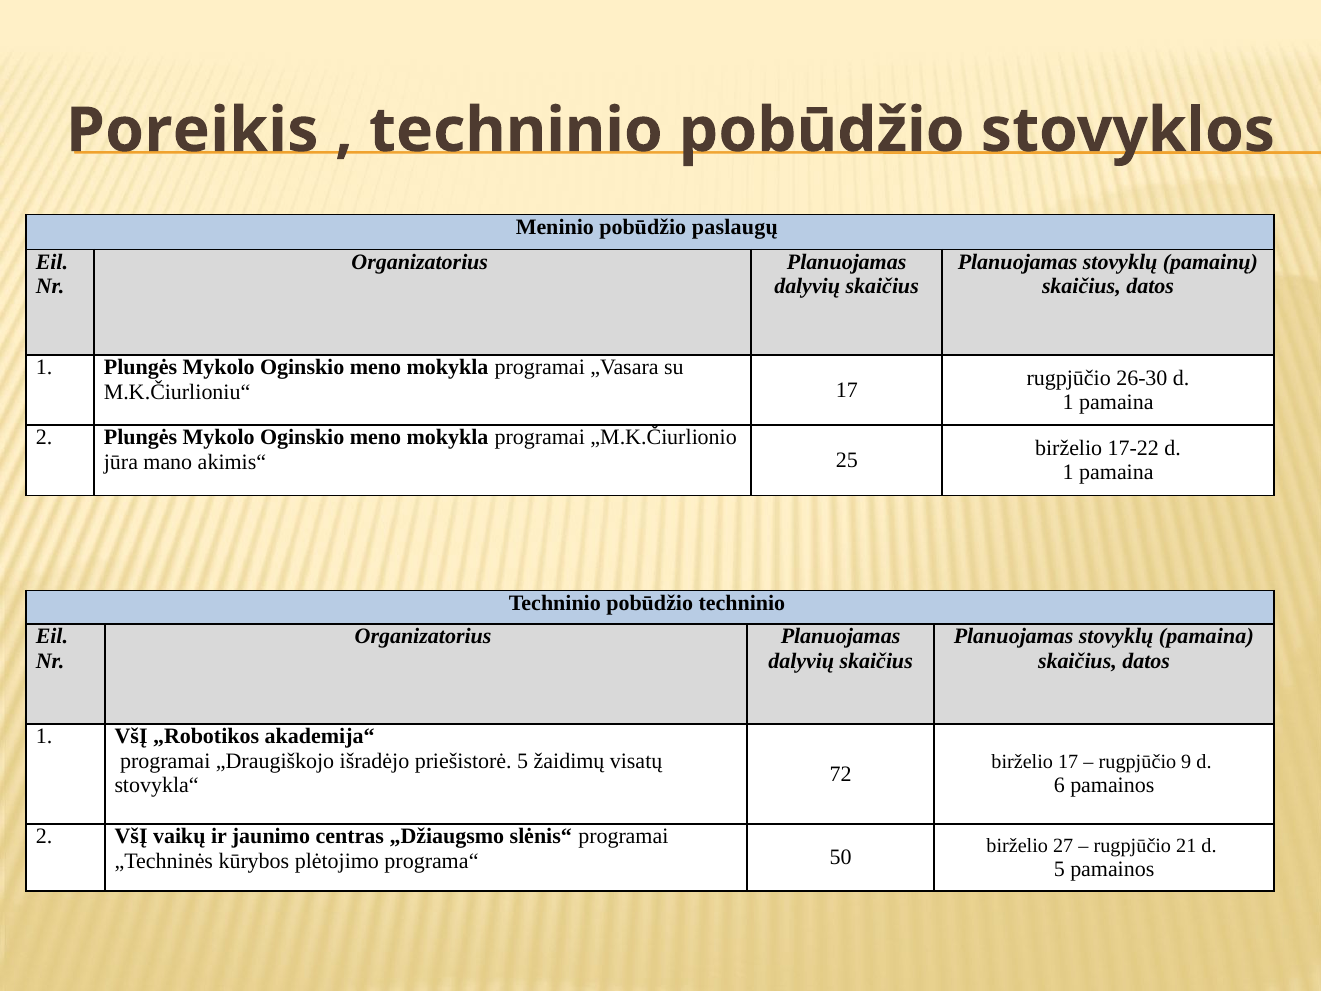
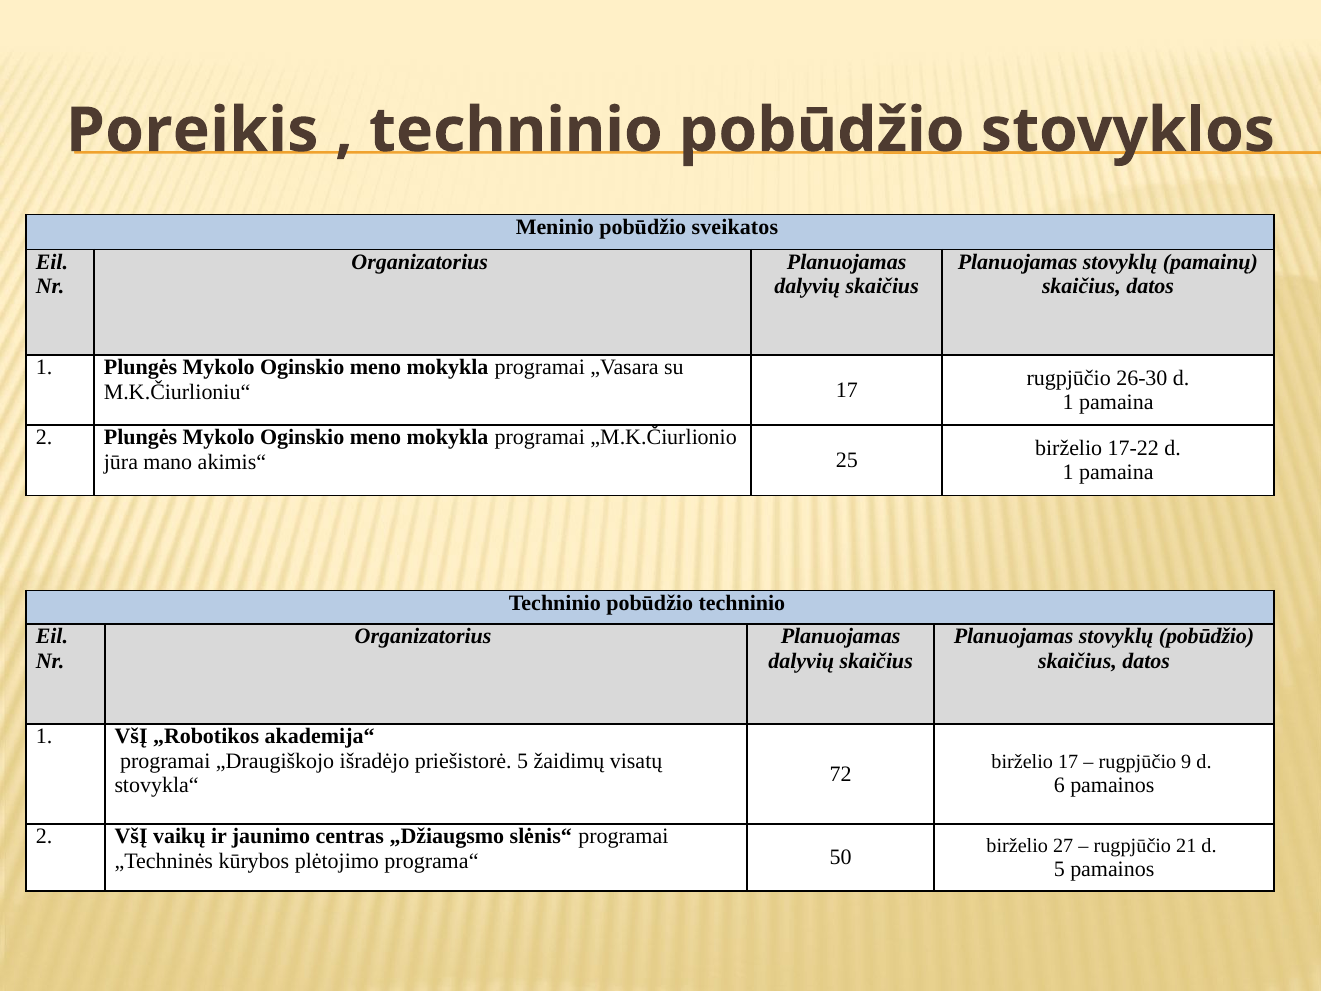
paslaugų: paslaugų -> sveikatos
stovyklų pamaina: pamaina -> pobūdžio
